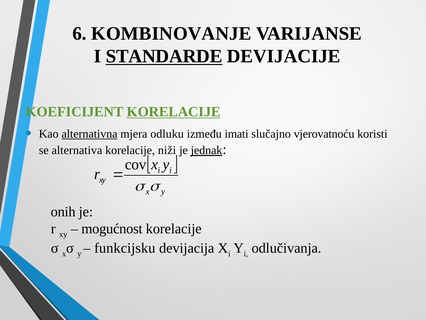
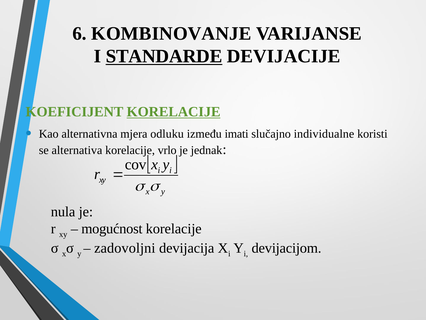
alternativna underline: present -> none
vjerovatnoću: vjerovatnoću -> individualne
niži: niži -> vrlo
jednak underline: present -> none
onih: onih -> nula
funkcijsku: funkcijsku -> zadovoljni
odlučivanja: odlučivanja -> devijacijom
